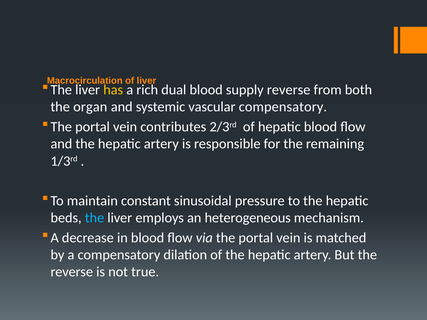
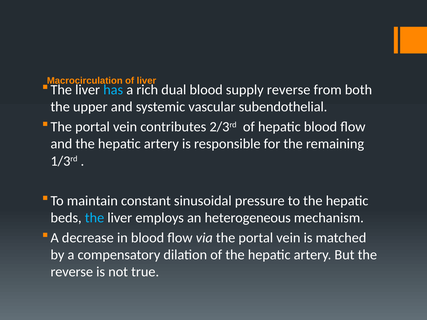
has colour: yellow -> light blue
organ: organ -> upper
vascular compensatory: compensatory -> subendothelial
